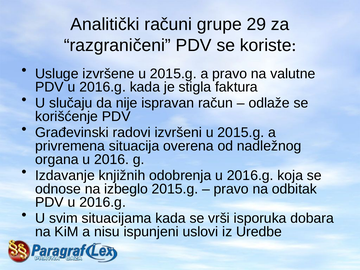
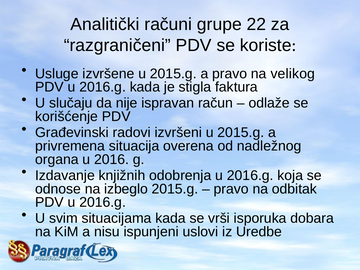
29: 29 -> 22
valutne: valutne -> velikog
